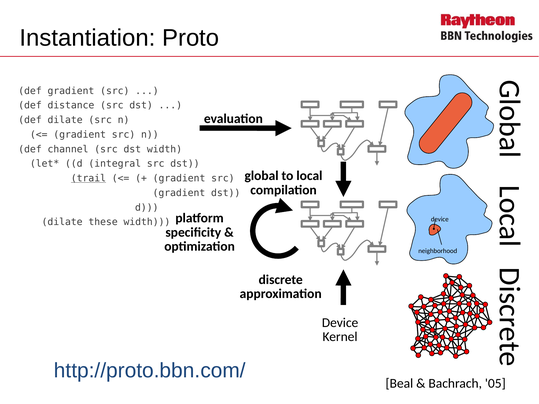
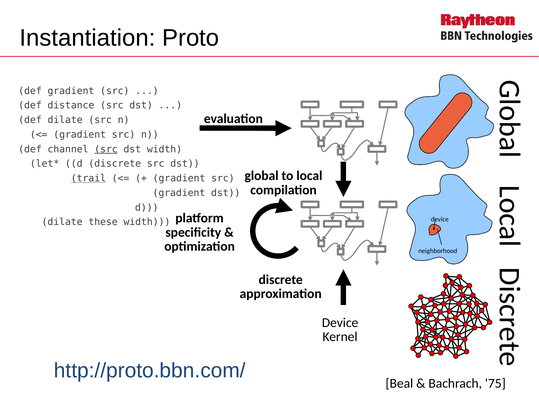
src at (106, 149) underline: none -> present
d integral: integral -> discrete
05: 05 -> 75
